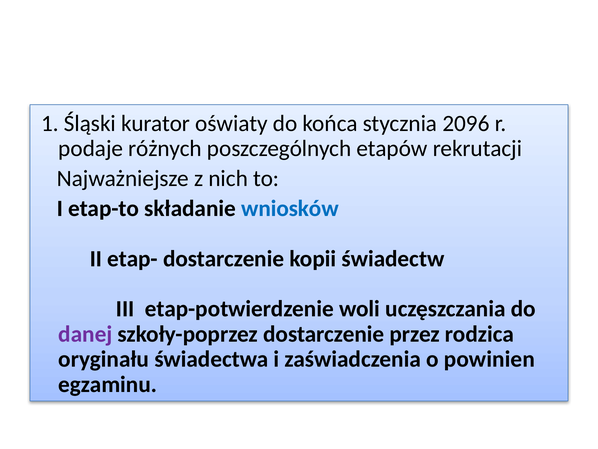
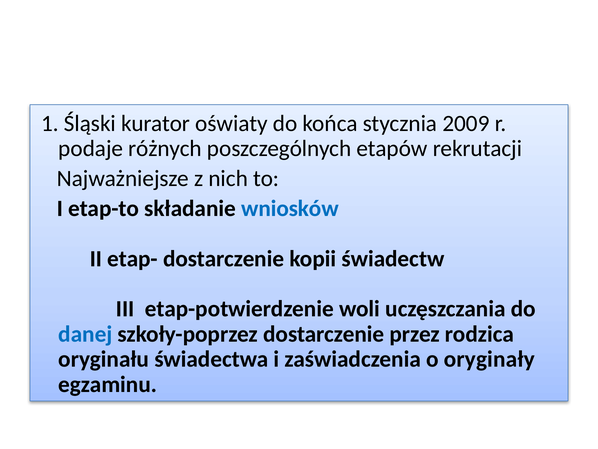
2096: 2096 -> 2009
danej colour: purple -> blue
powinien: powinien -> oryginały
